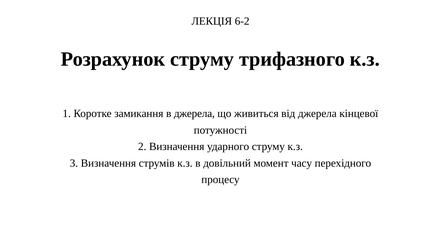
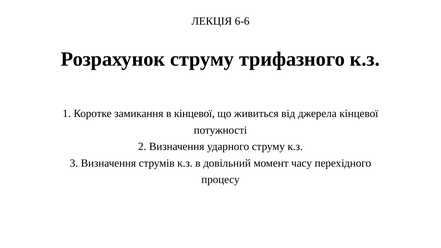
6-2: 6-2 -> 6-6
в джерела: джерела -> кінцевої
